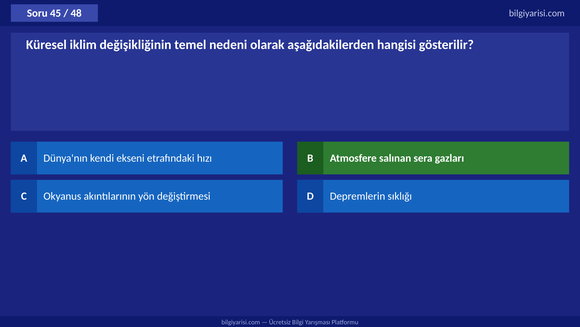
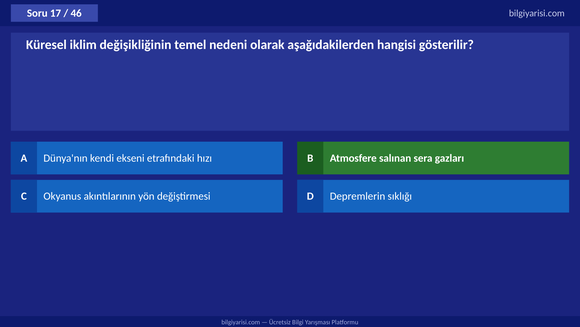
45: 45 -> 17
48: 48 -> 46
